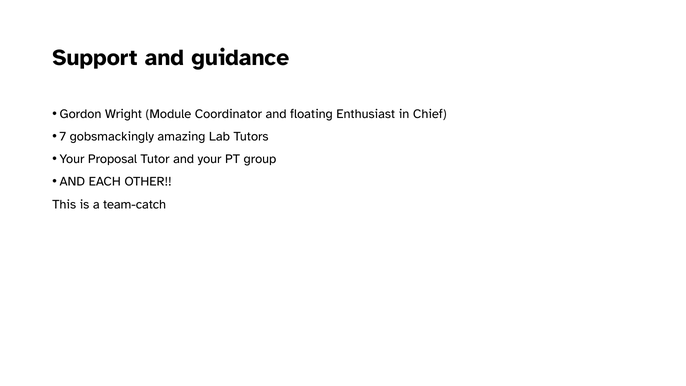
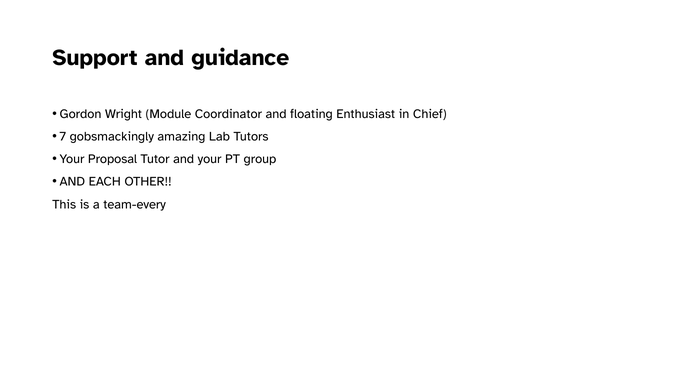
team-catch: team-catch -> team-every
